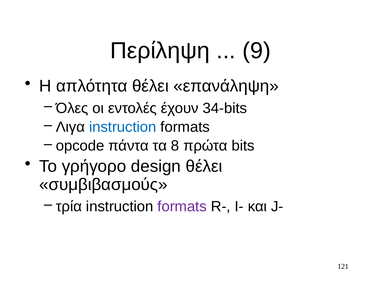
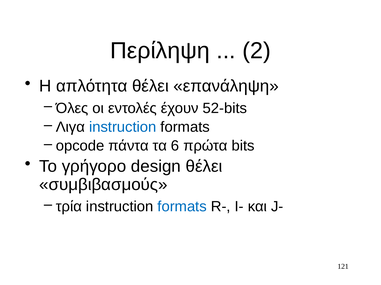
9: 9 -> 2
34-bits: 34-bits -> 52-bits
8: 8 -> 6
formats at (182, 207) colour: purple -> blue
